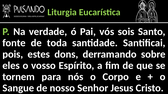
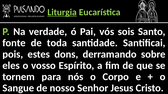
Liturgia underline: none -> present
